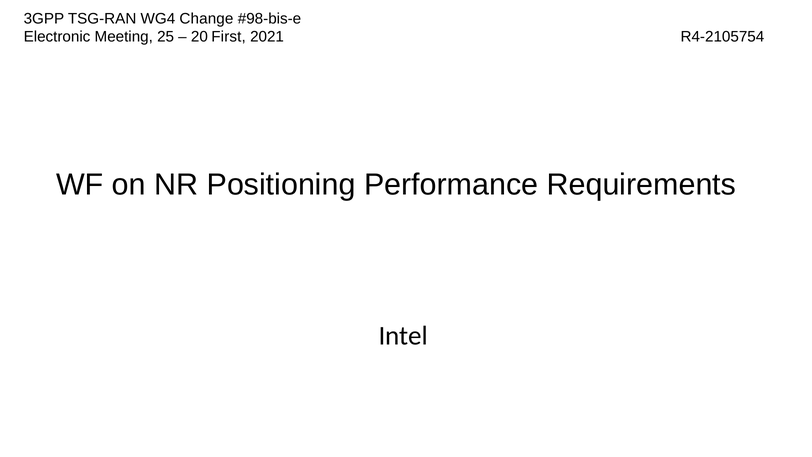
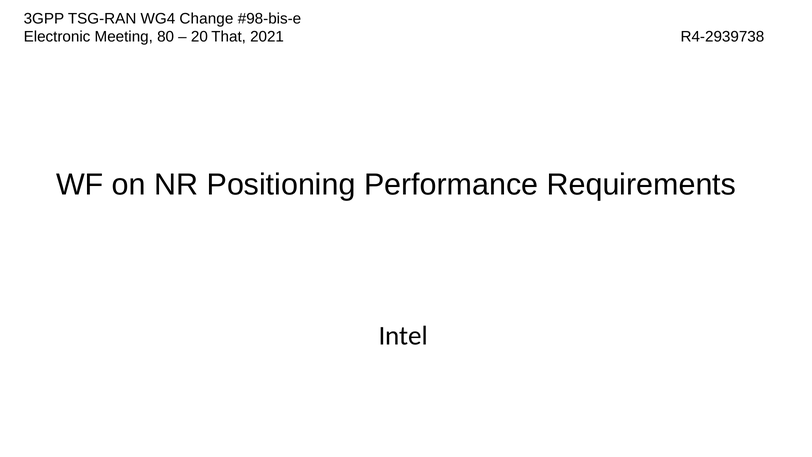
R4-2105754: R4-2105754 -> R4-2939738
25: 25 -> 80
First: First -> That
